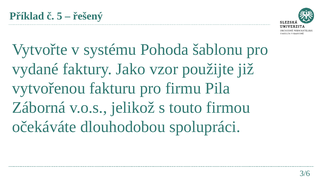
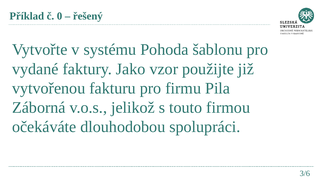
5: 5 -> 0
